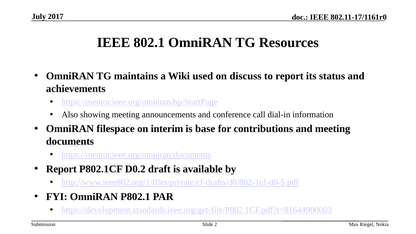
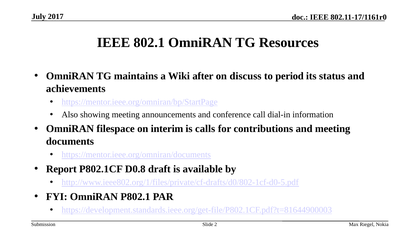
used: used -> after
to report: report -> period
base: base -> calls
D0.2: D0.2 -> D0.8
